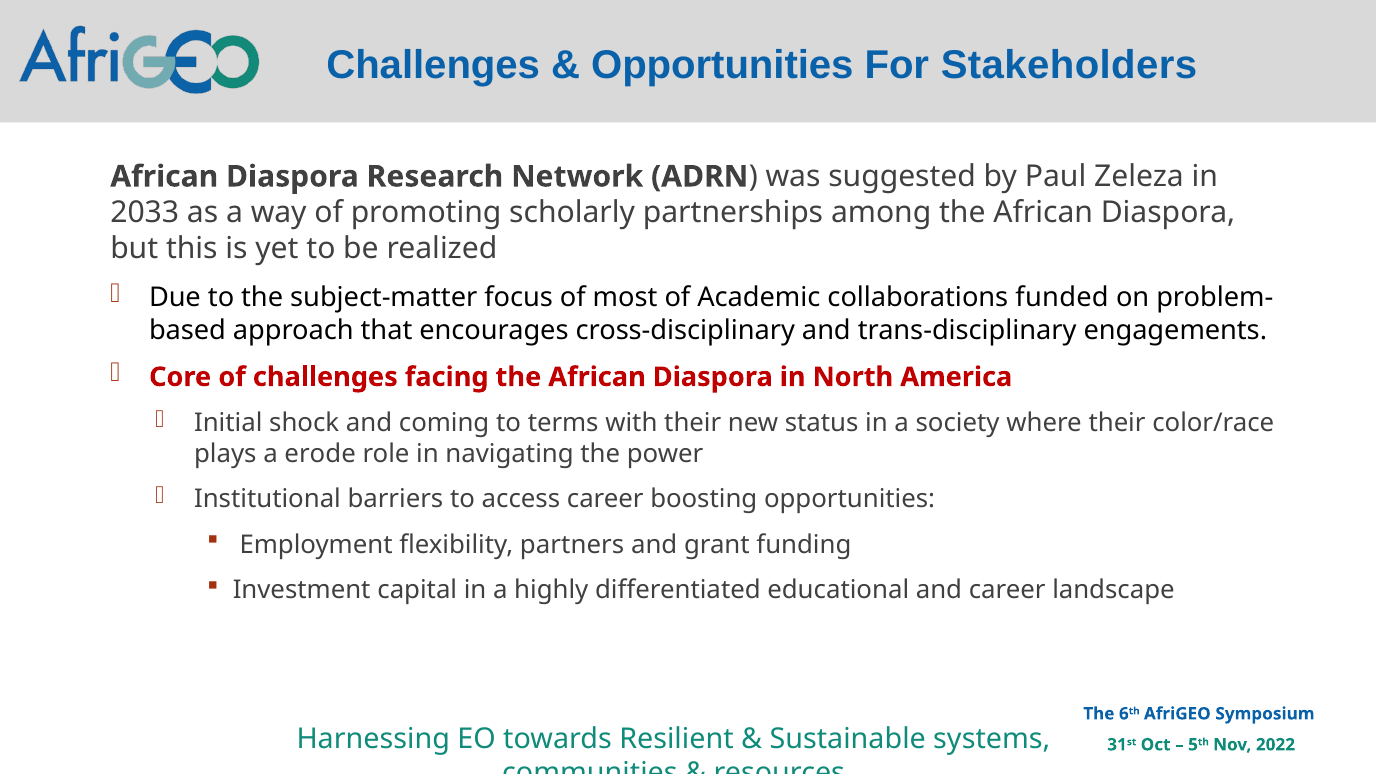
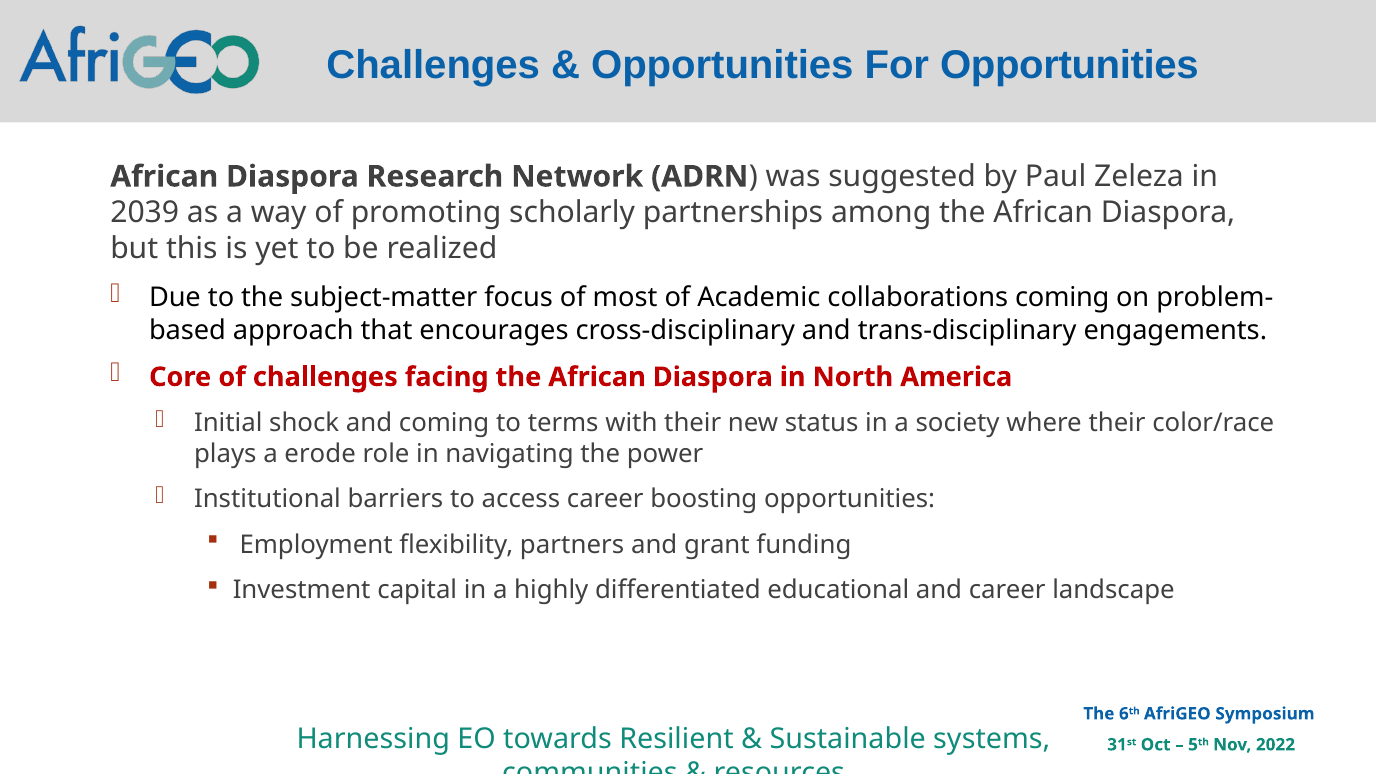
For Stakeholders: Stakeholders -> Opportunities
2033: 2033 -> 2039
collaborations funded: funded -> coming
